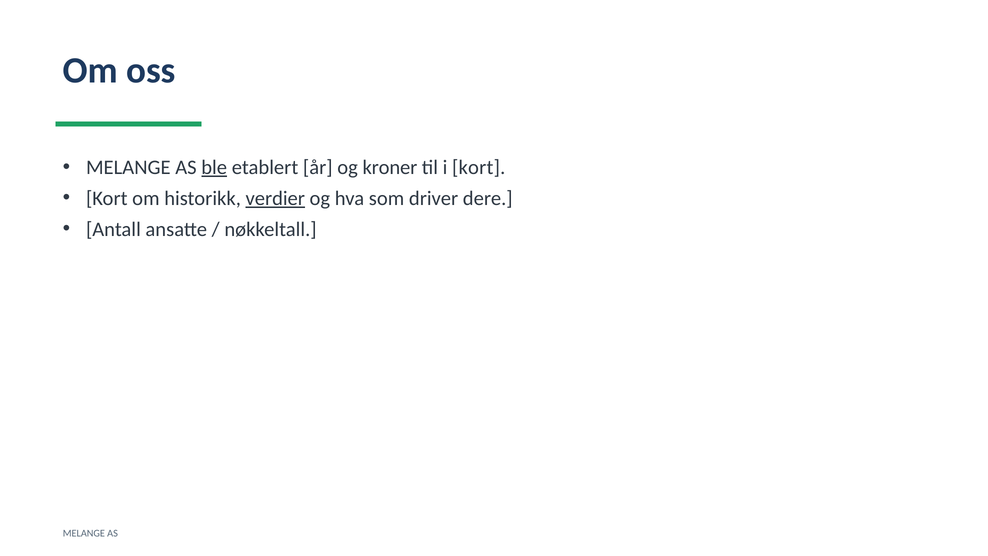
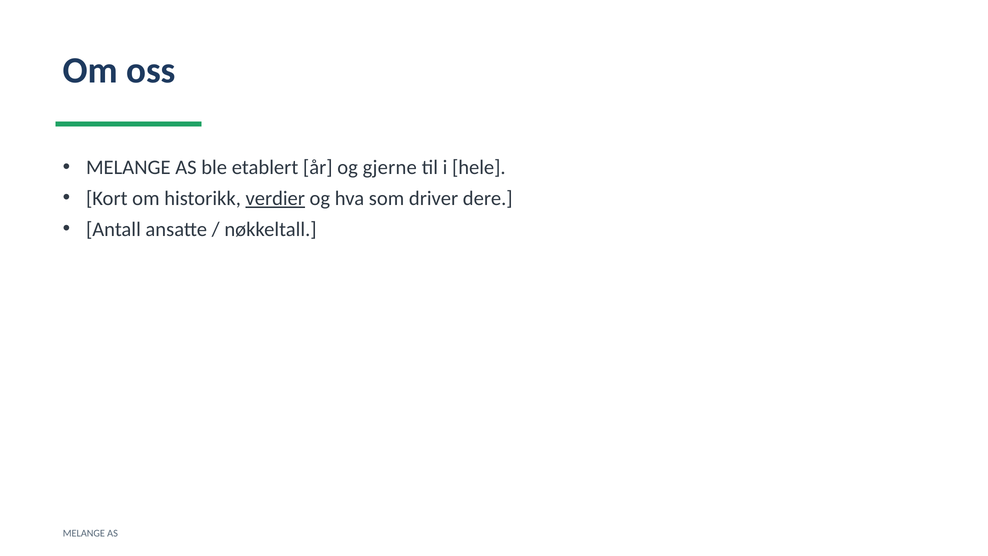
ble underline: present -> none
kroner: kroner -> gjerne
i kort: kort -> hele
